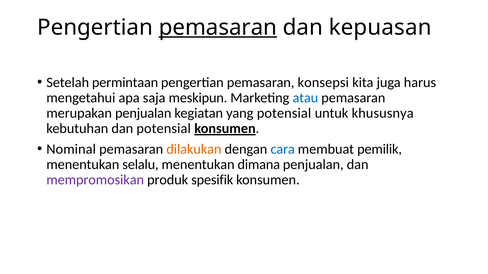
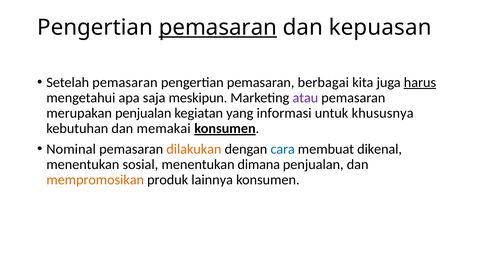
Setelah permintaan: permintaan -> pemasaran
konsepsi: konsepsi -> berbagai
harus underline: none -> present
atau colour: blue -> purple
yang potensial: potensial -> informasi
dan potensial: potensial -> memakai
pemilik: pemilik -> dikenal
selalu: selalu -> sosial
mempromosikan colour: purple -> orange
spesifik: spesifik -> lainnya
